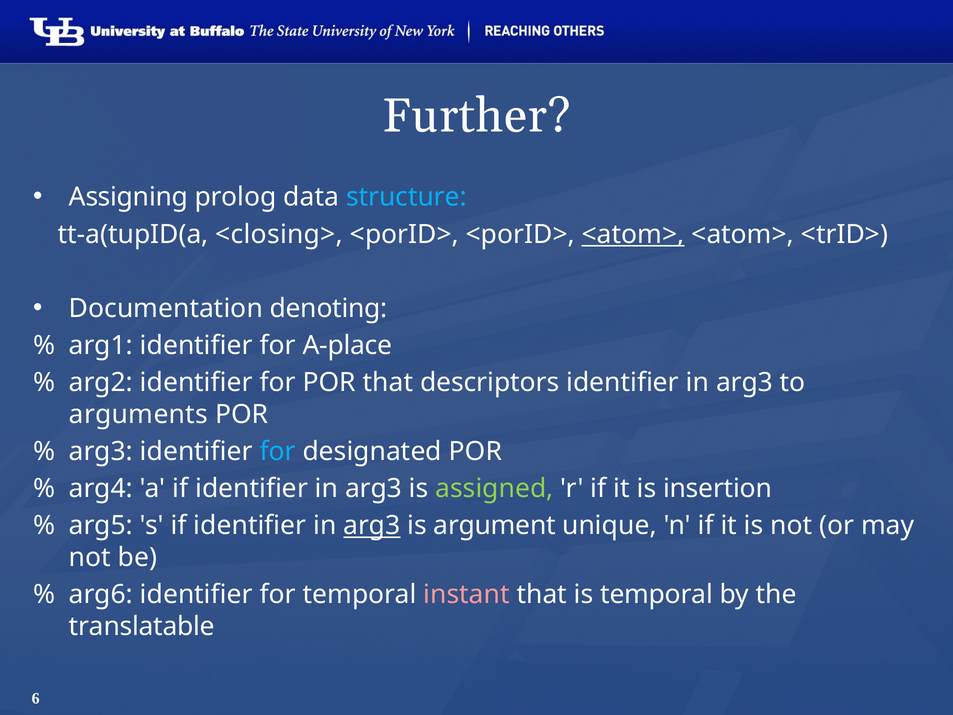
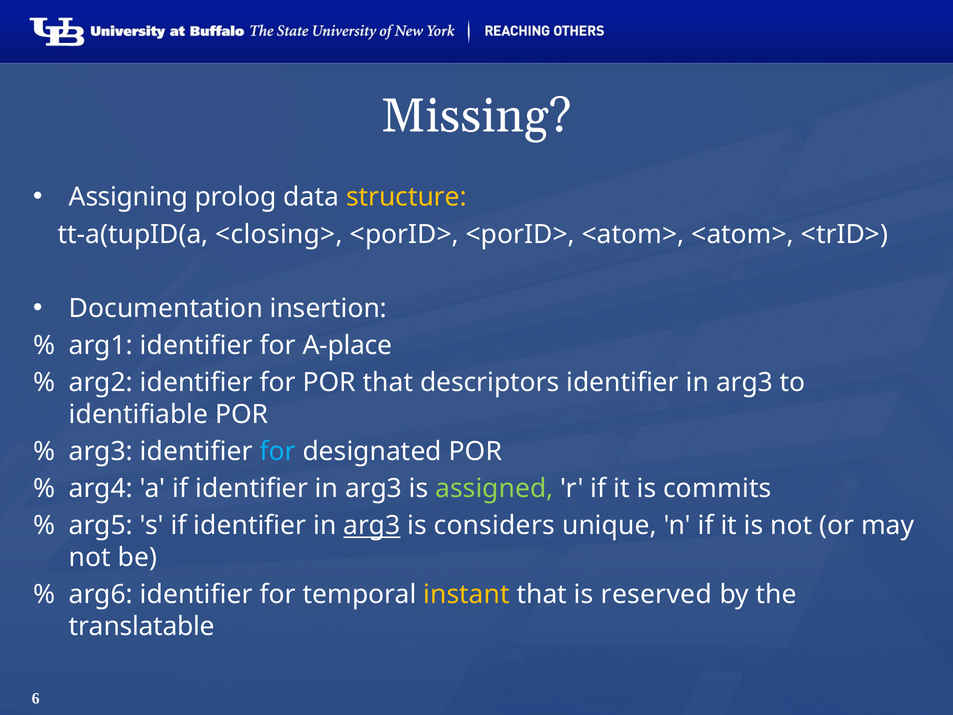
Further: Further -> Missing
structure colour: light blue -> yellow
<atom> at (633, 234) underline: present -> none
denoting: denoting -> insertion
arguments: arguments -> identifiable
insertion: insertion -> commits
argument: argument -> considers
instant colour: pink -> yellow
is temporal: temporal -> reserved
